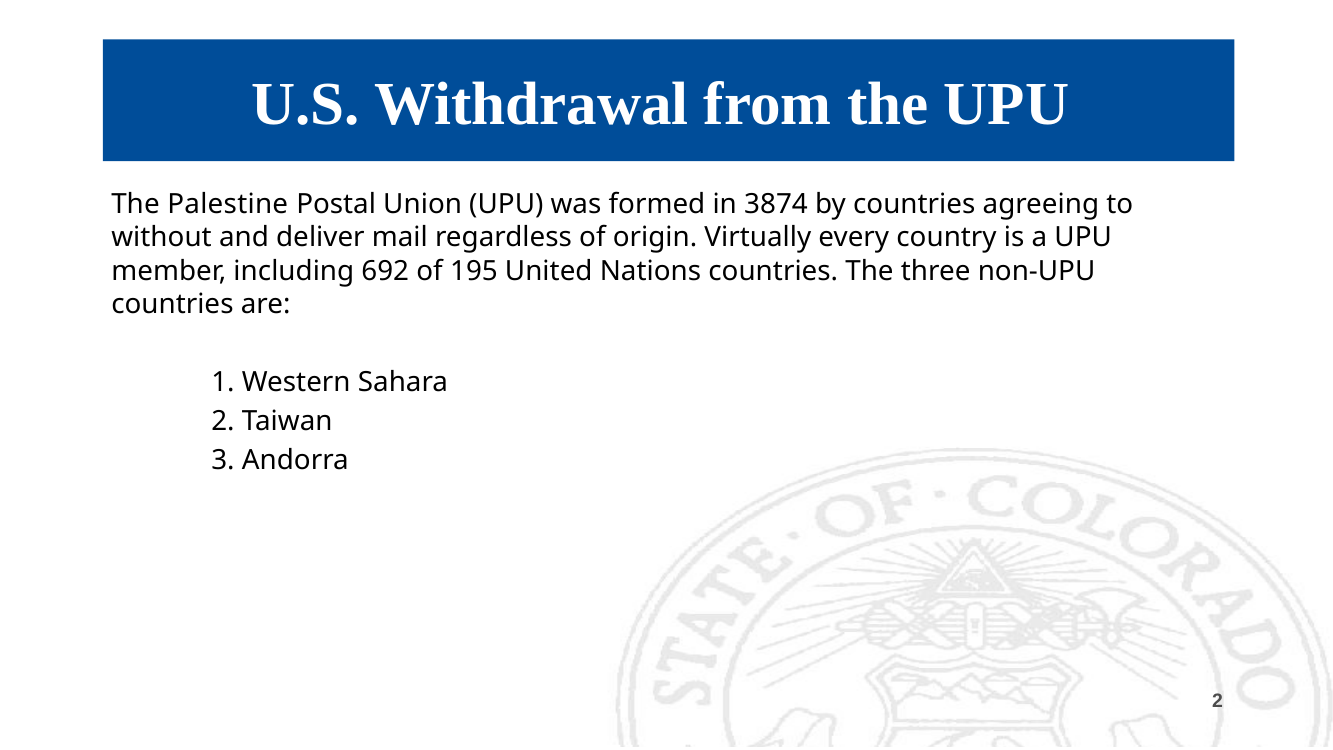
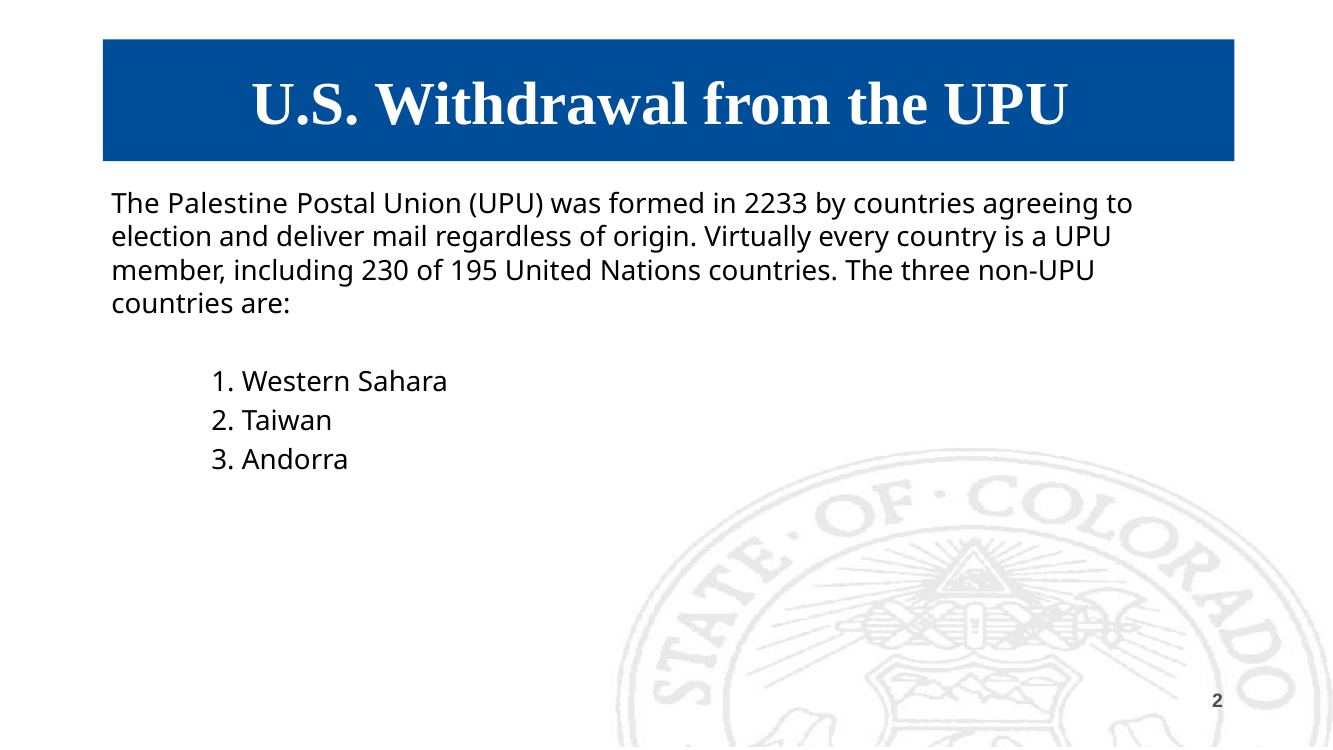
3874: 3874 -> 2233
without: without -> election
692: 692 -> 230
